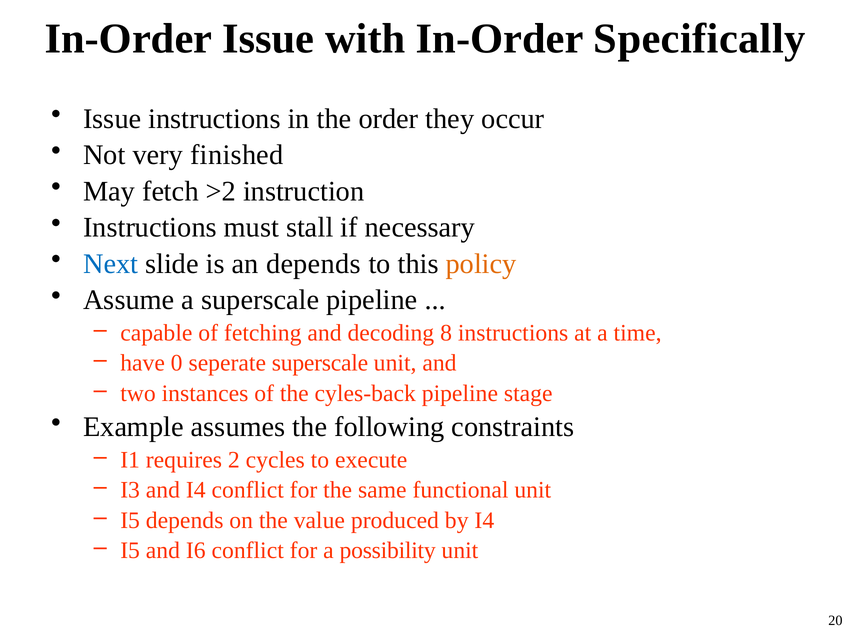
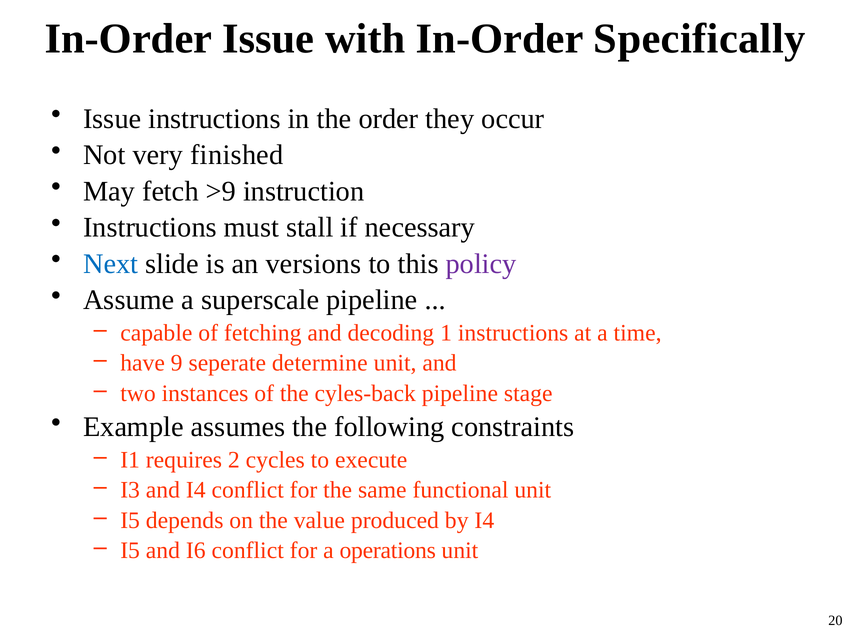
>2: >2 -> >9
an depends: depends -> versions
policy colour: orange -> purple
8: 8 -> 1
0: 0 -> 9
seperate superscale: superscale -> determine
possibility: possibility -> operations
